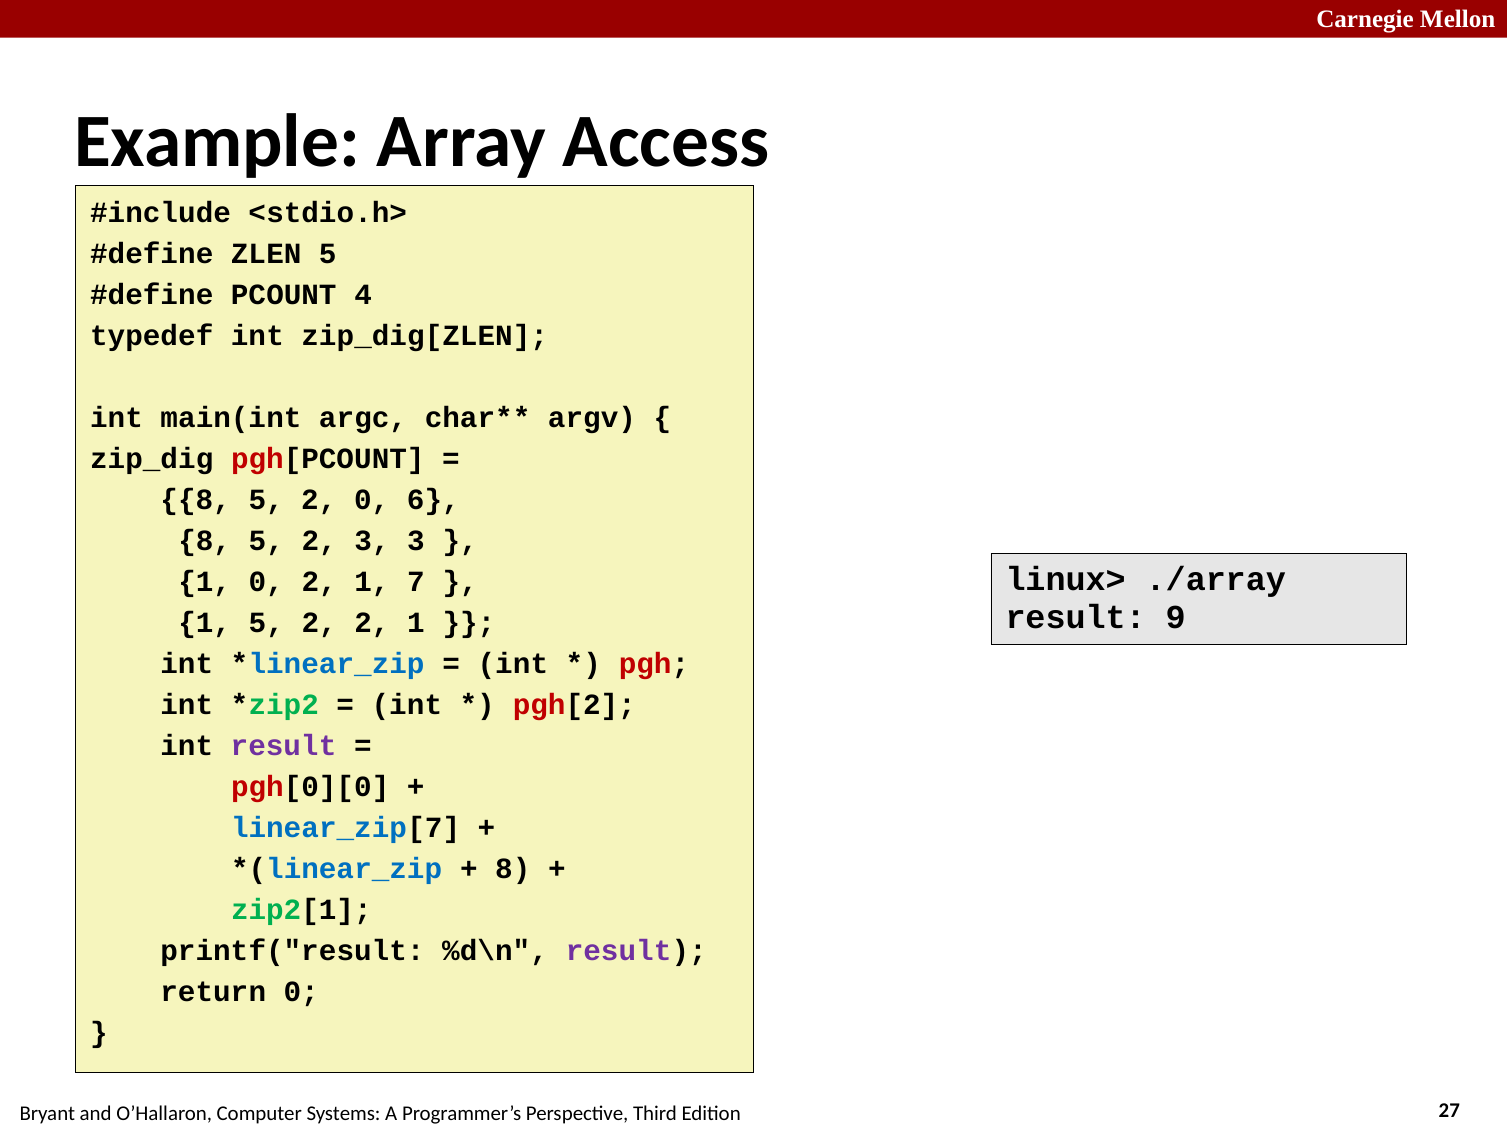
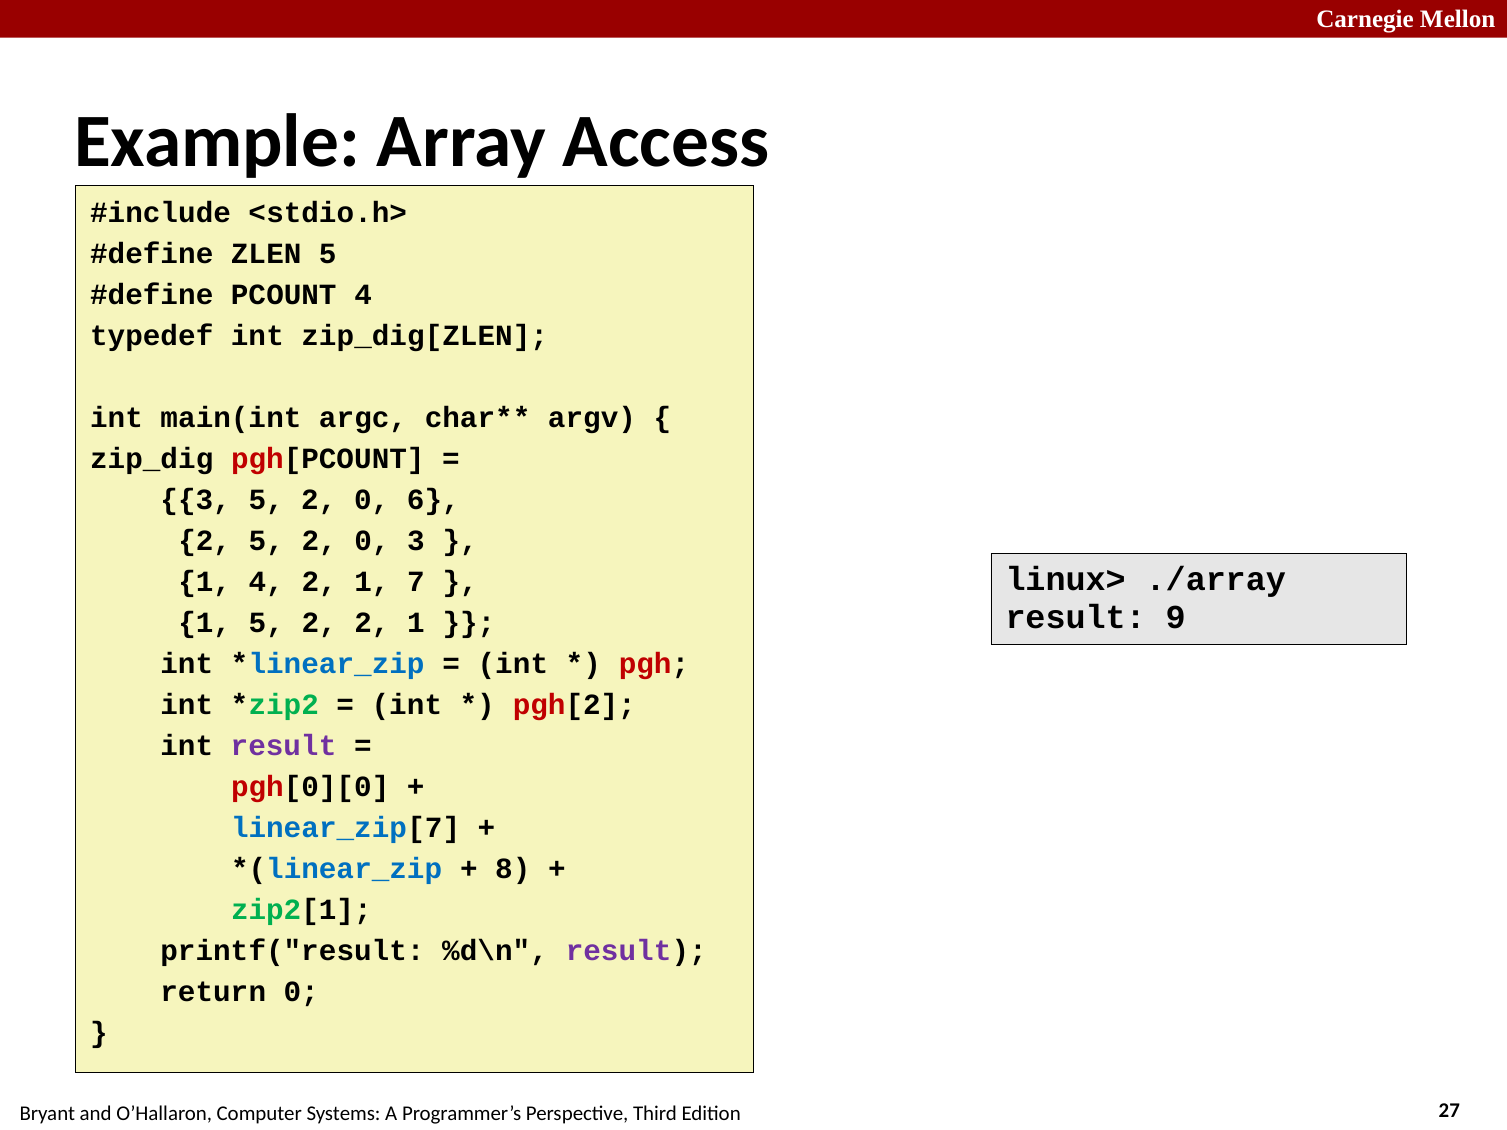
8 at (196, 500): 8 -> 3
8 at (205, 541): 8 -> 2
3 at (372, 541): 3 -> 0
1 0: 0 -> 4
